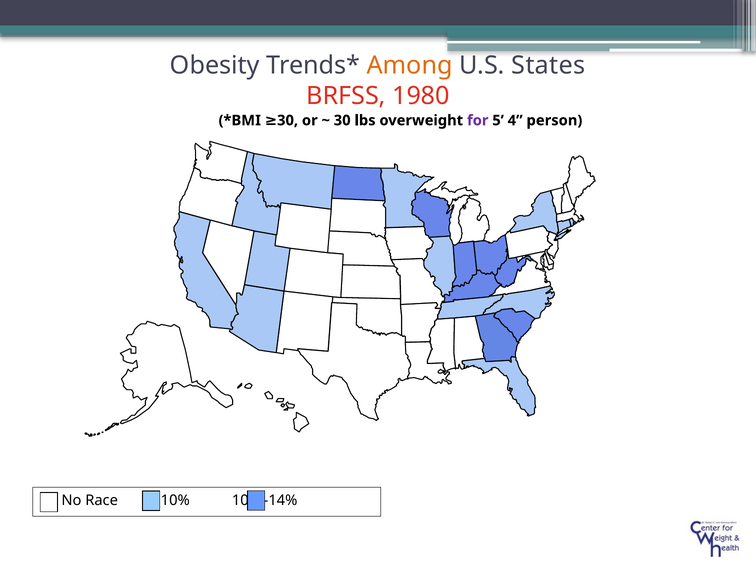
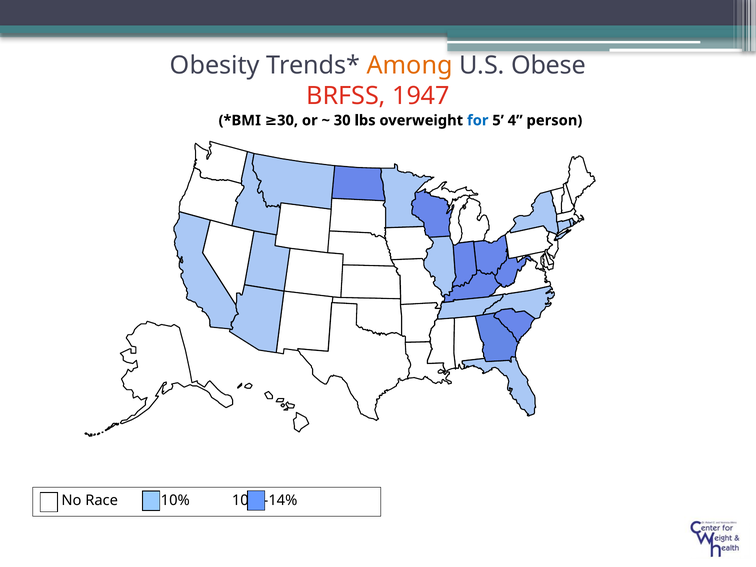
States: States -> Obese
1980: 1980 -> 1947
for colour: purple -> blue
